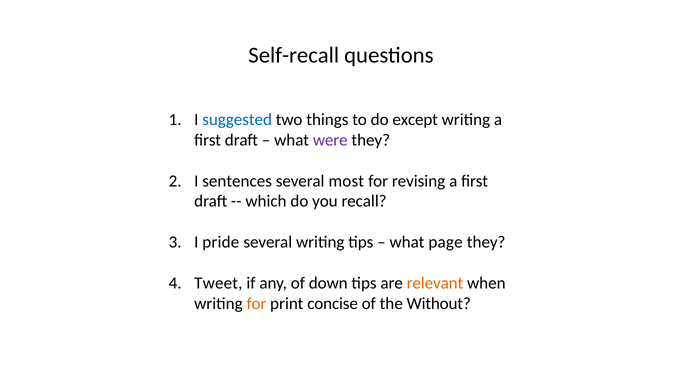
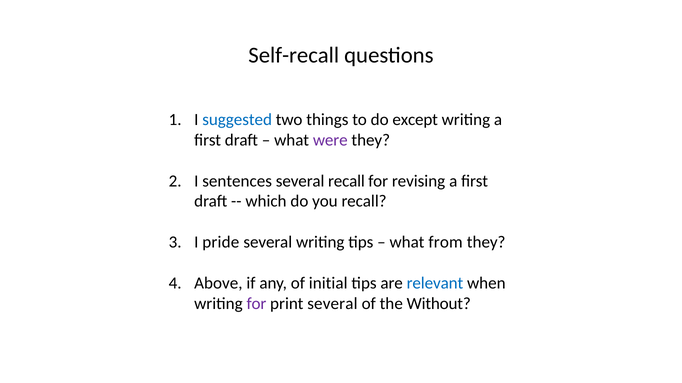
several most: most -> recall
page: page -> from
Tweet: Tweet -> Above
down: down -> initial
relevant colour: orange -> blue
for at (256, 304) colour: orange -> purple
print concise: concise -> several
